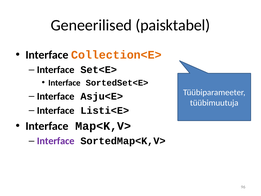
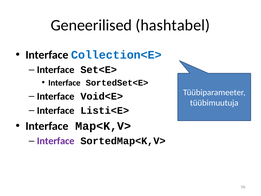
paisktabel: paisktabel -> hashtabel
Collection<E> colour: orange -> blue
Asju<E>: Asju<E> -> Void<E>
